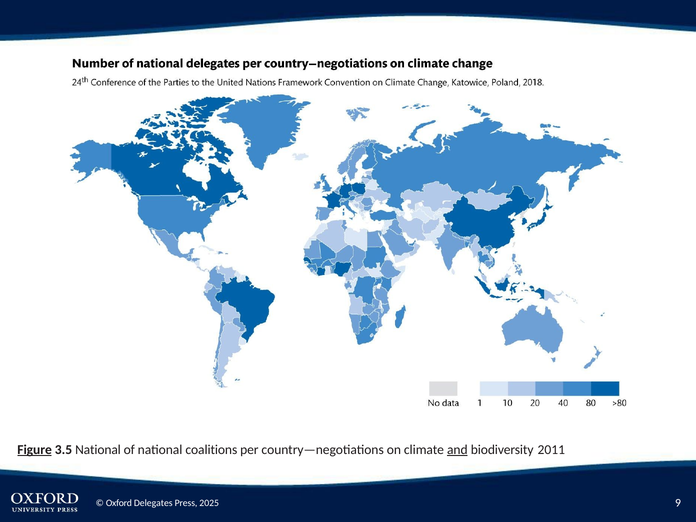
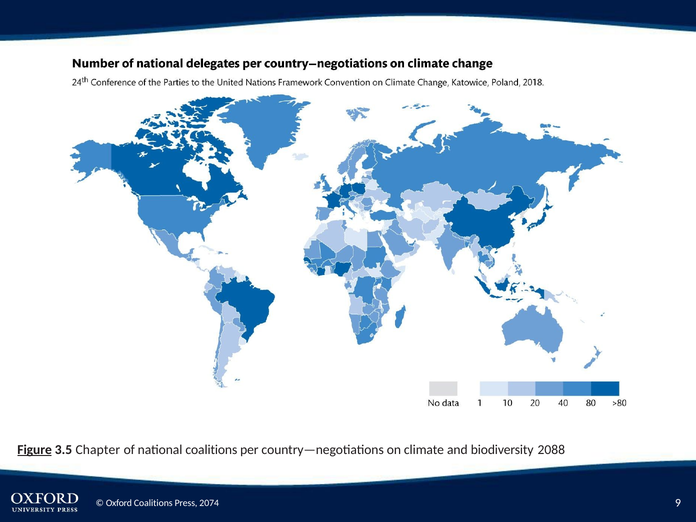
3.5 National: National -> Chapter
and underline: present -> none
2011: 2011 -> 2088
Oxford Delegates: Delegates -> Coalitions
2025: 2025 -> 2074
